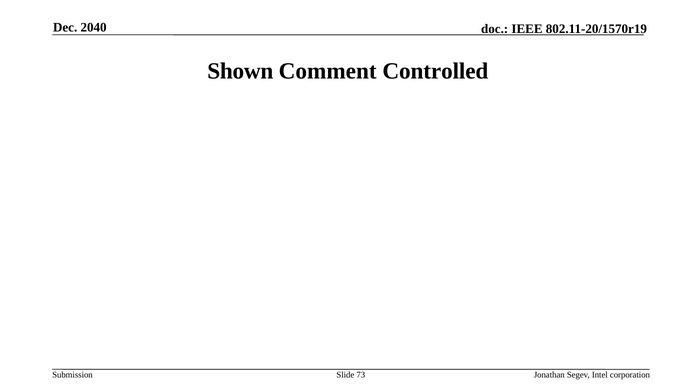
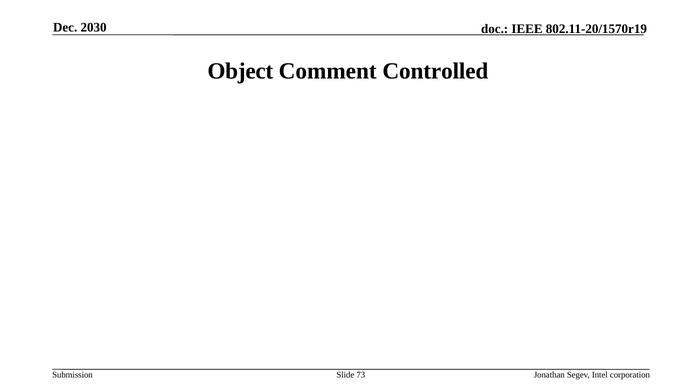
2040: 2040 -> 2030
Shown: Shown -> Object
